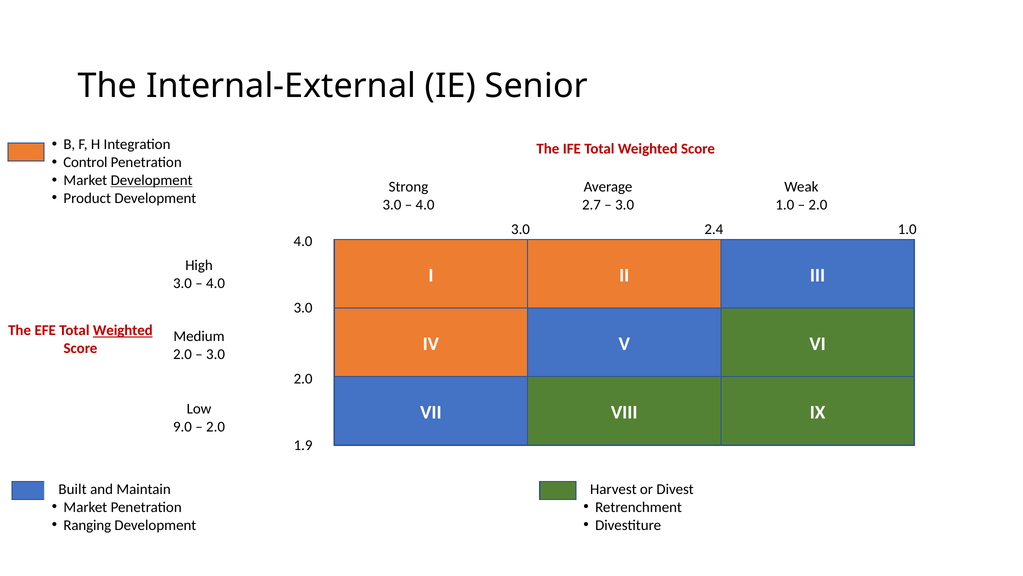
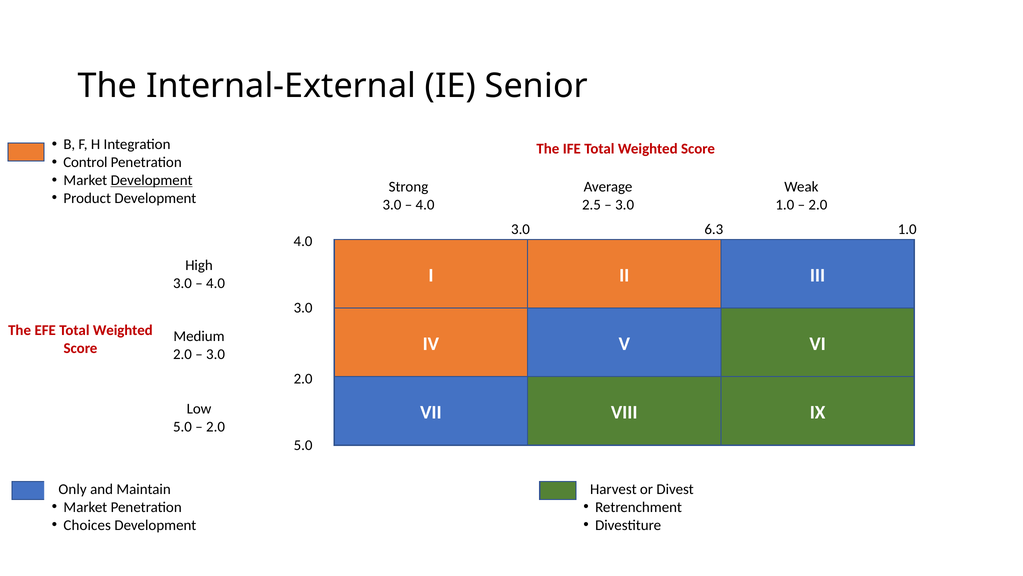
2.7: 2.7 -> 2.5
2.4: 2.4 -> 6.3
Weighted at (123, 330) underline: present -> none
9.0 at (182, 427): 9.0 -> 5.0
1.9 at (303, 445): 1.9 -> 5.0
Built: Built -> Only
Ranging: Ranging -> Choices
